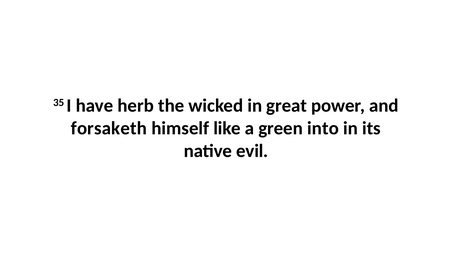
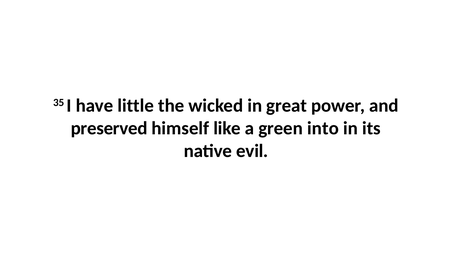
herb: herb -> little
forsaketh: forsaketh -> preserved
